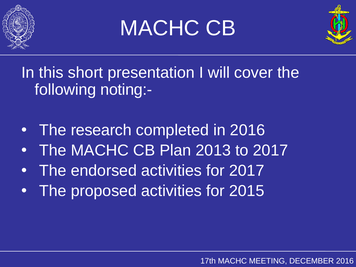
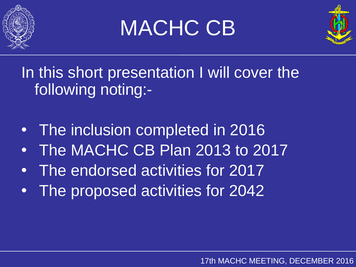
research: research -> inclusion
2015: 2015 -> 2042
